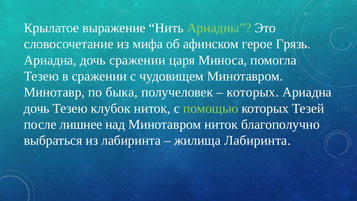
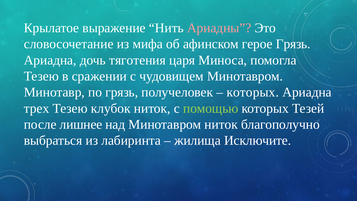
Ариадны colour: light green -> pink
дочь сражении: сражении -> тяготения
по быка: быка -> грязь
дочь at (37, 108): дочь -> трех
жилища Лабиринта: Лабиринта -> Исключите
